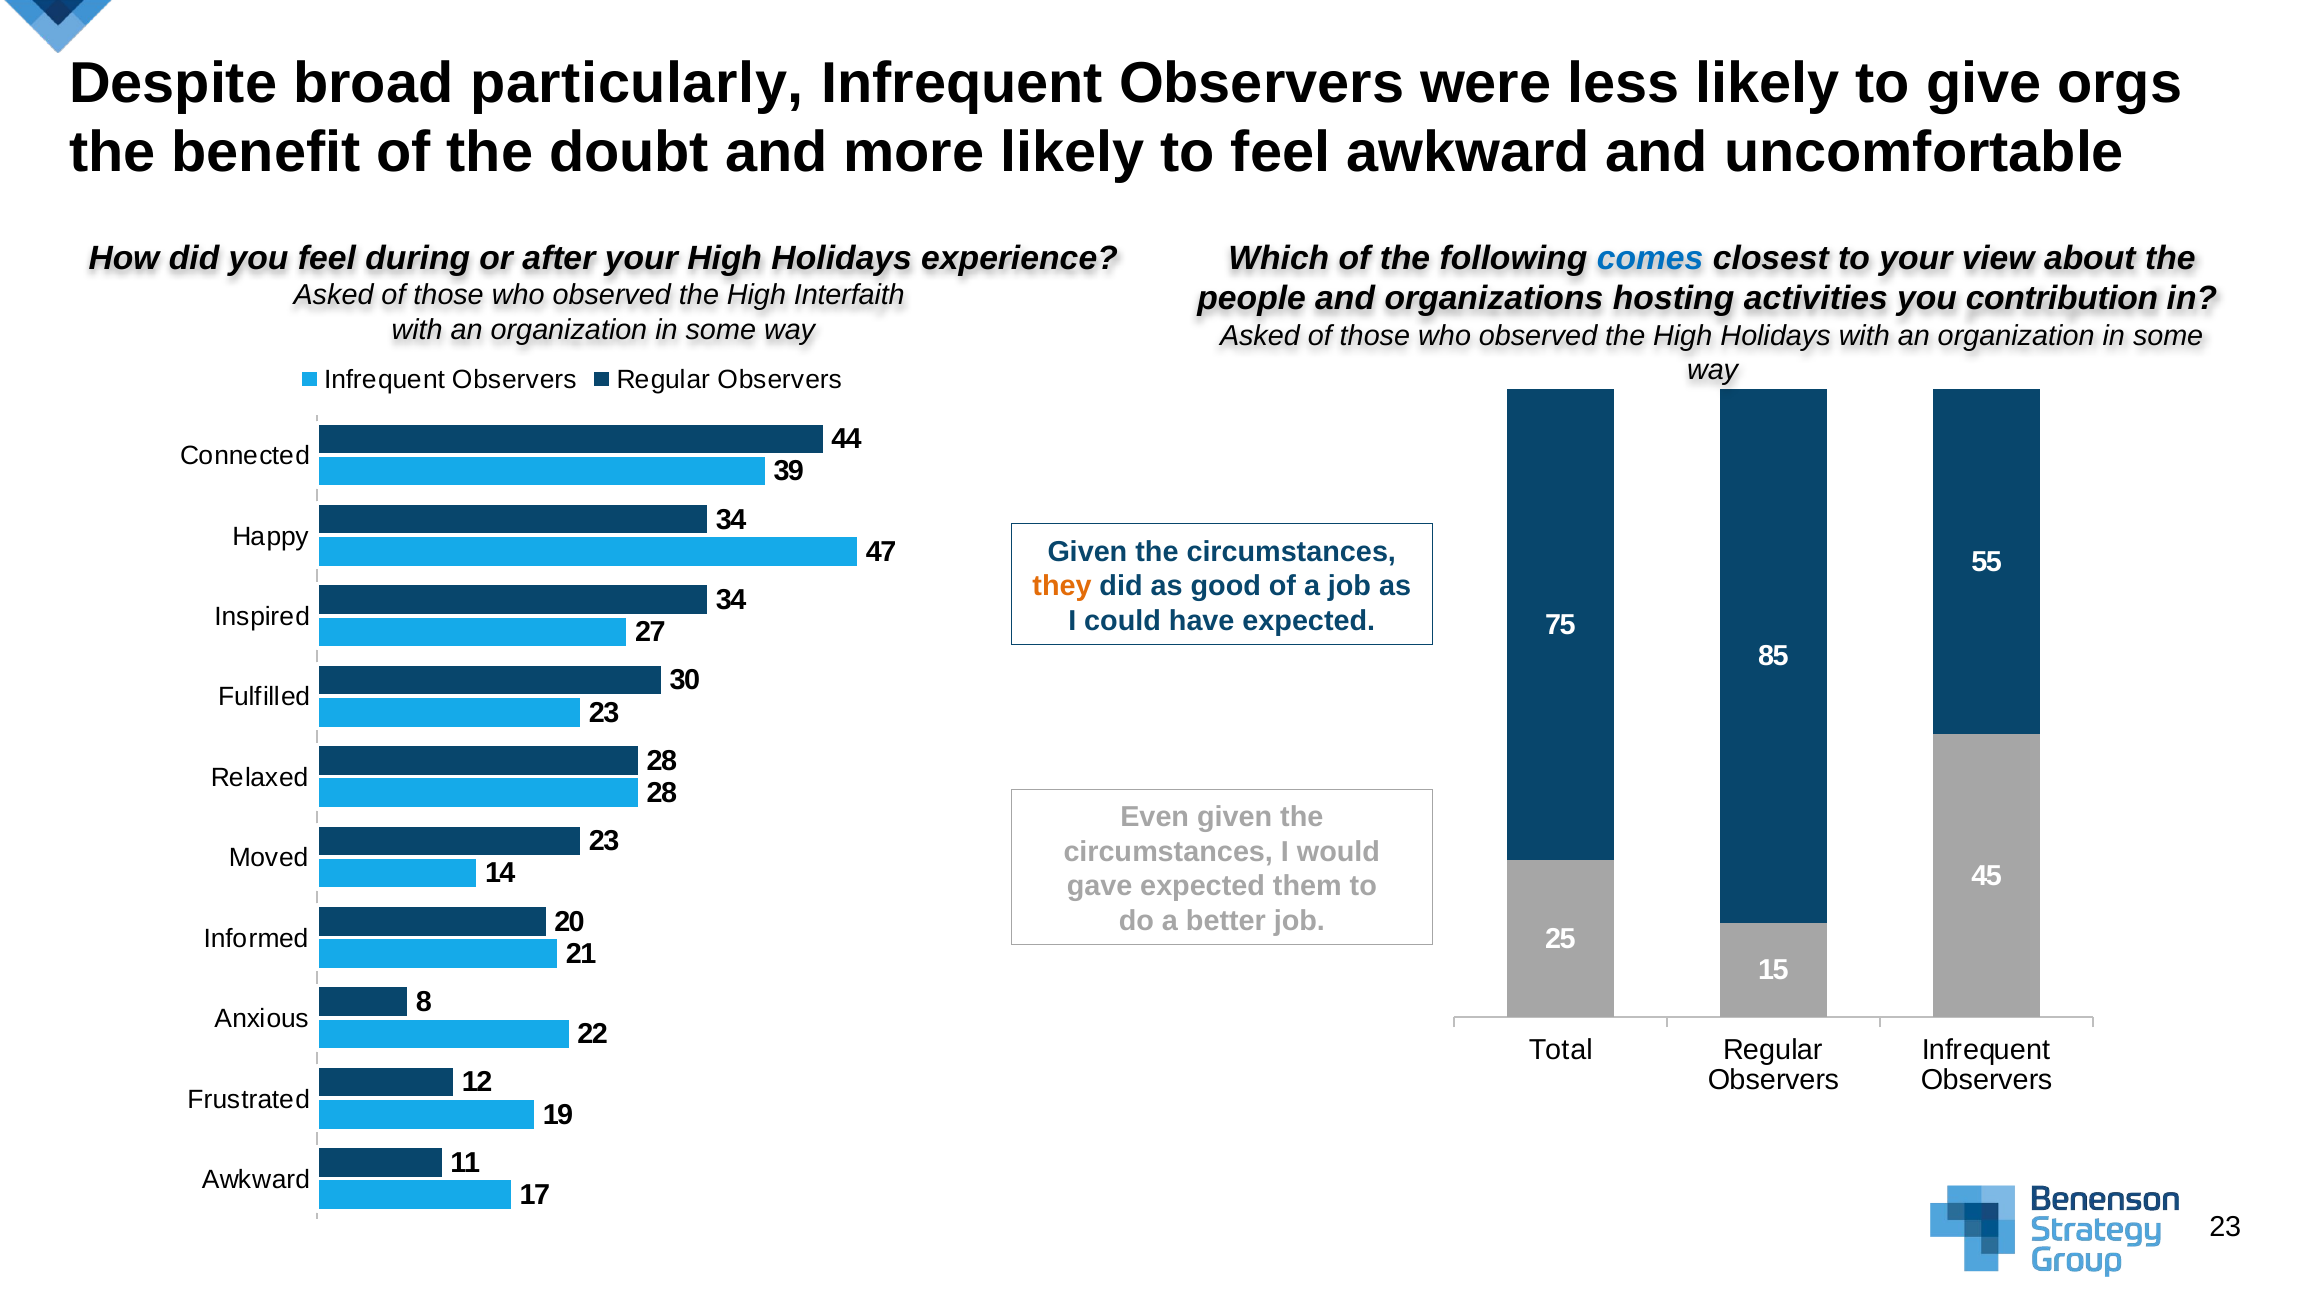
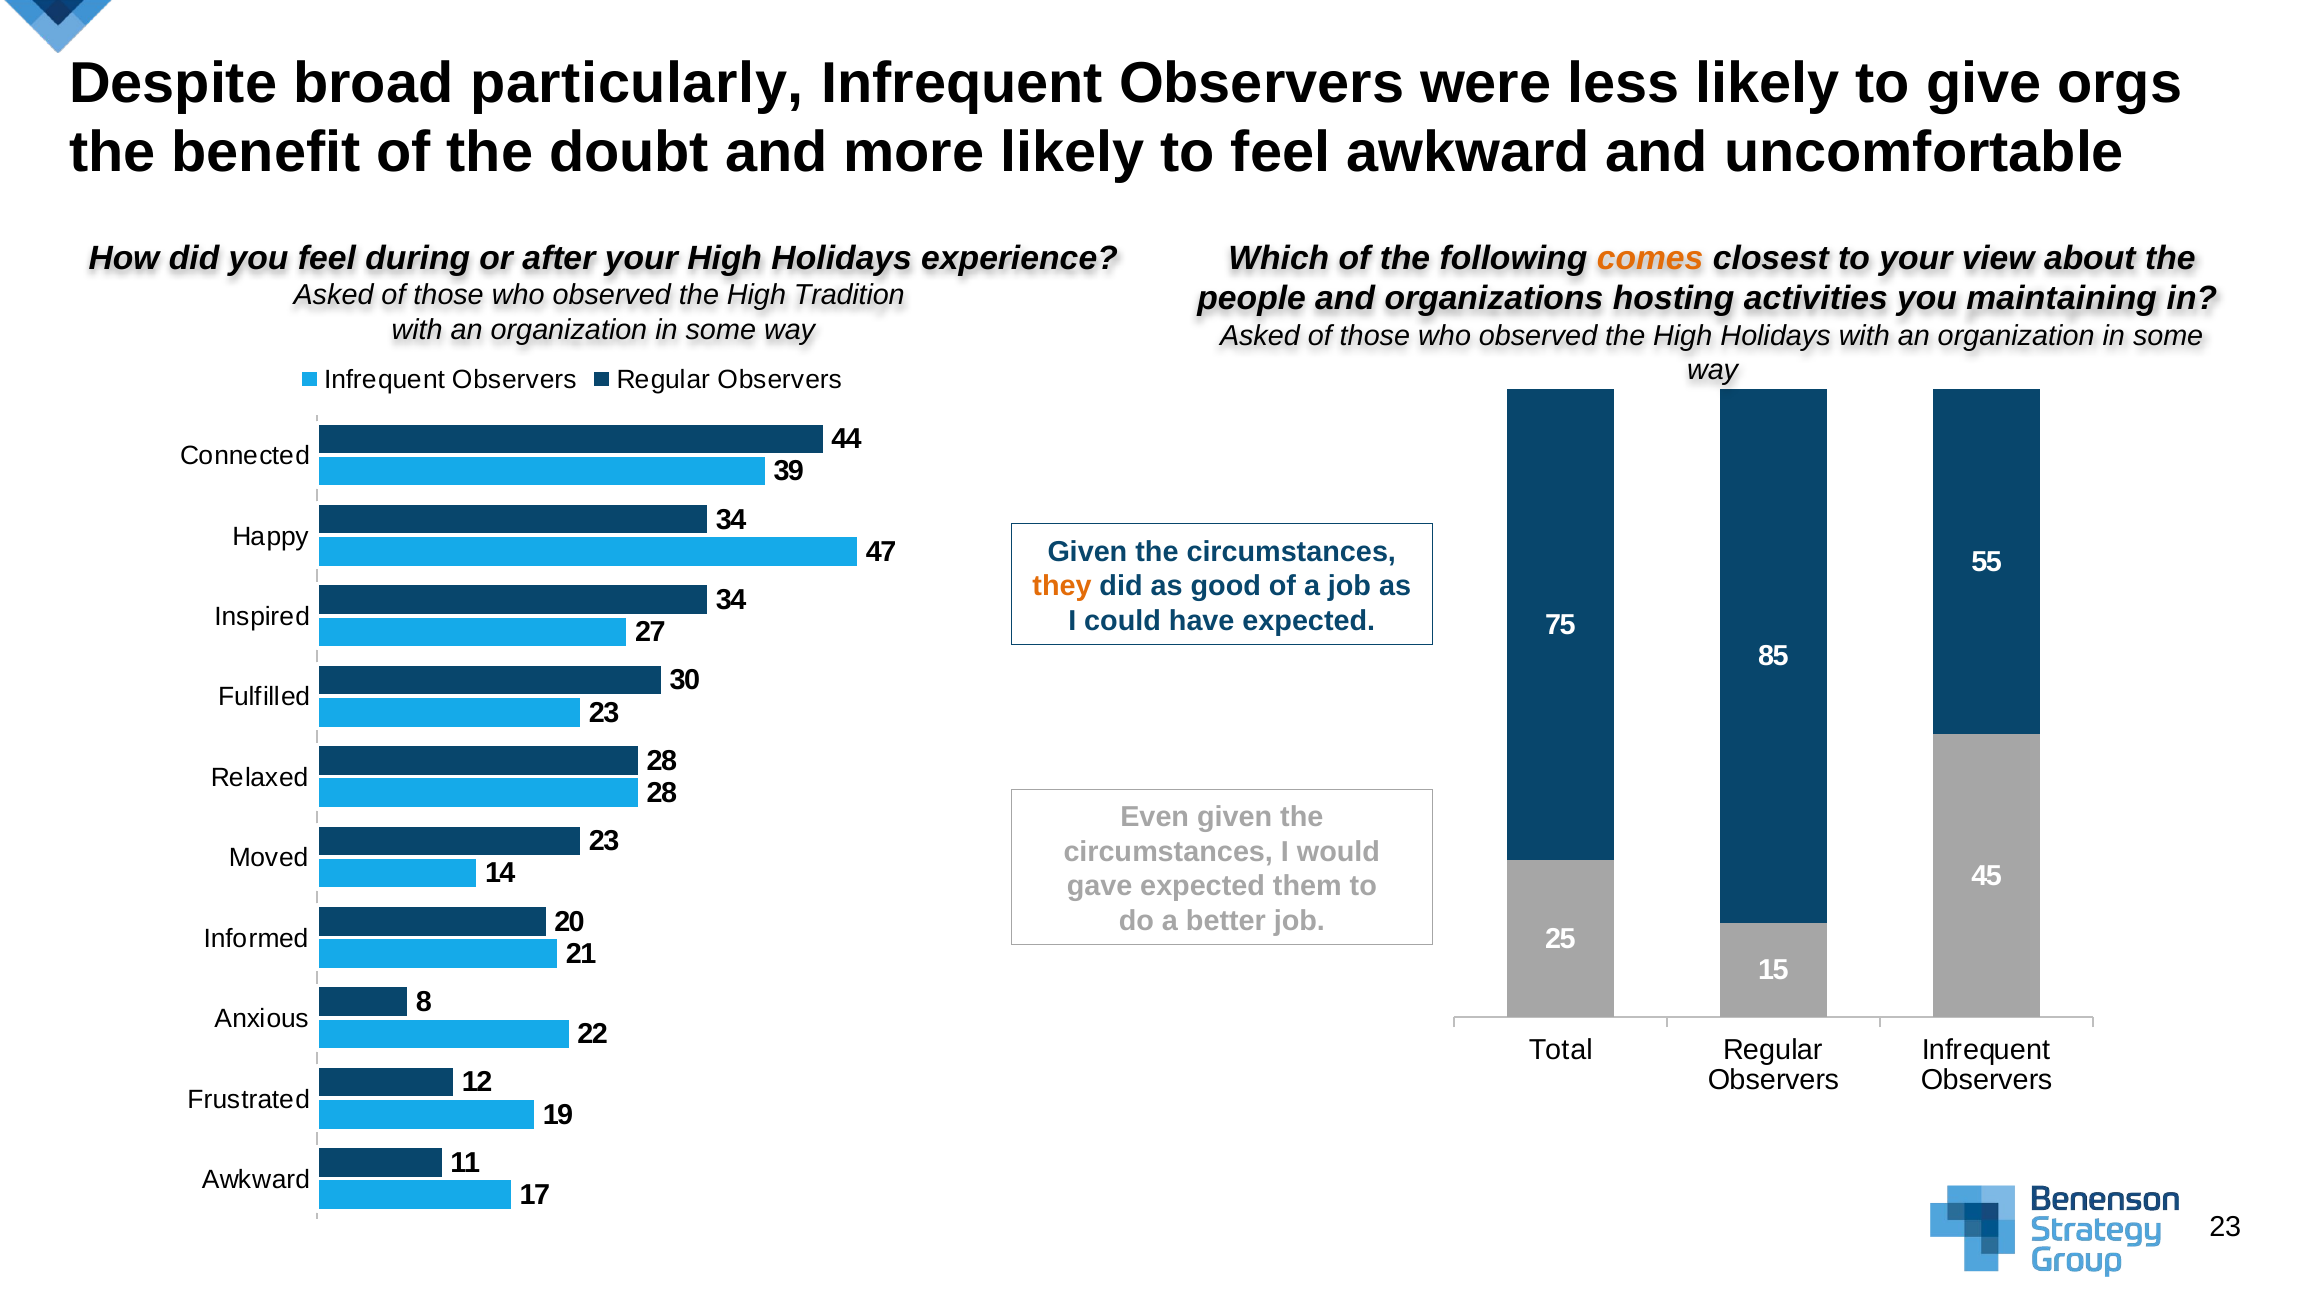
comes colour: blue -> orange
Interfaith: Interfaith -> Tradition
contribution: contribution -> maintaining
